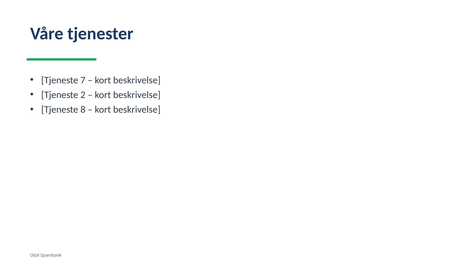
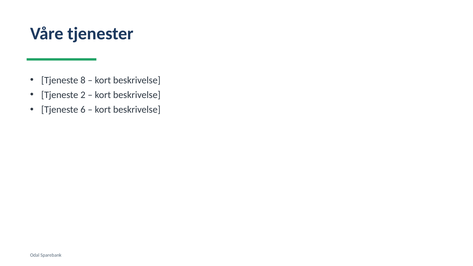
7: 7 -> 8
8: 8 -> 6
